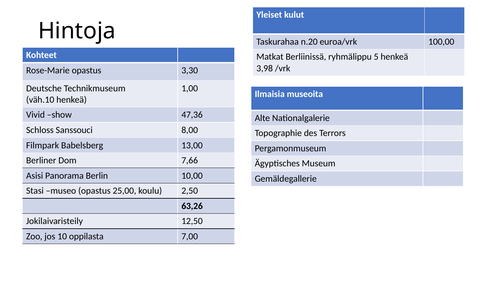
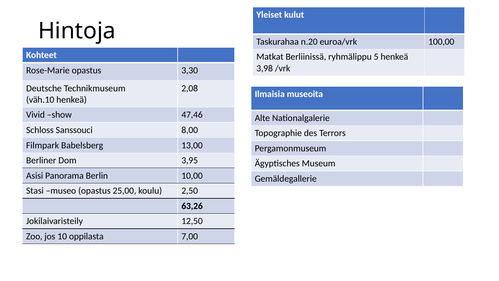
1,00: 1,00 -> 2,08
47,36: 47,36 -> 47,46
7,66: 7,66 -> 3,95
